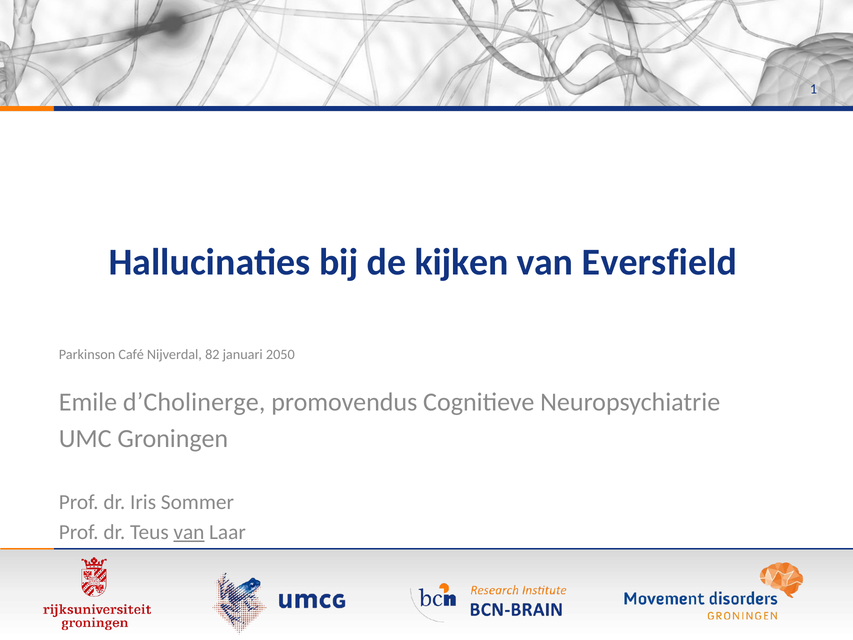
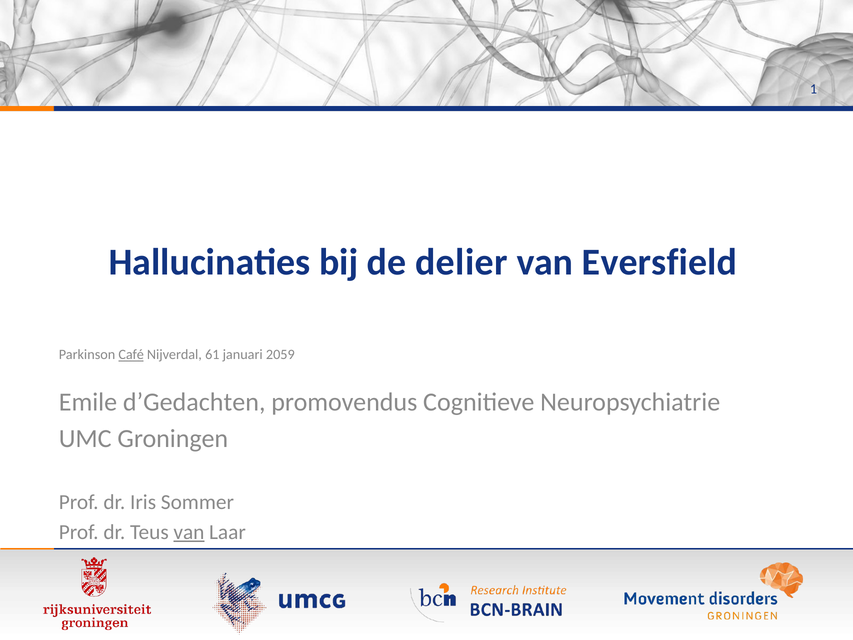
kijken: kijken -> delier
Café underline: none -> present
82: 82 -> 61
2050: 2050 -> 2059
d’Cholinerge: d’Cholinerge -> d’Gedachten
